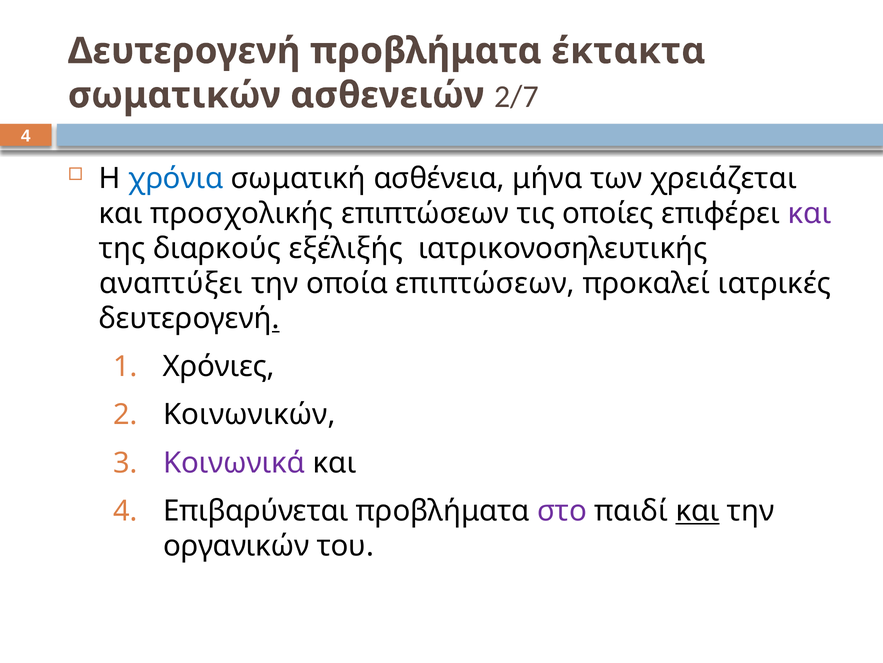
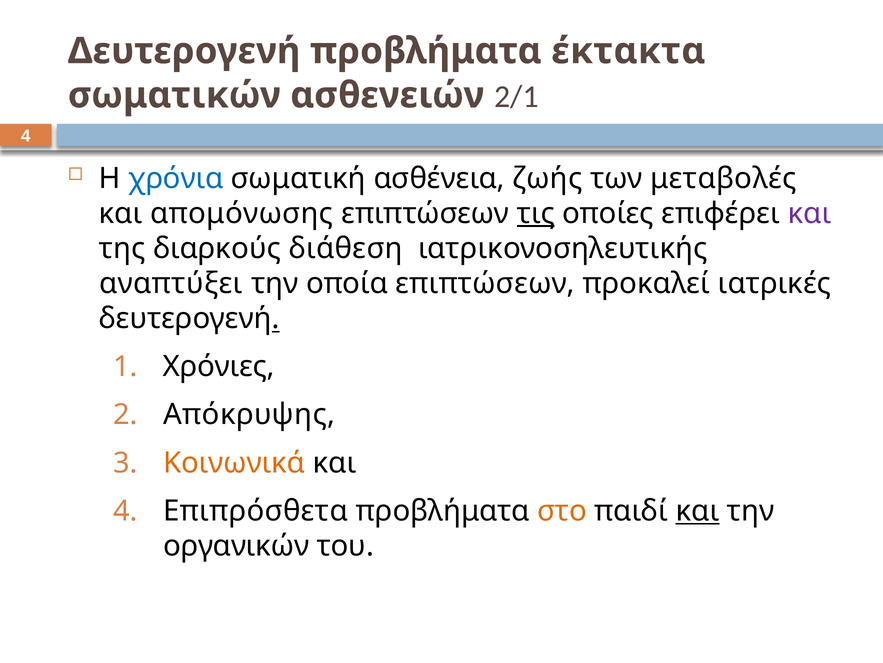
2/7: 2/7 -> 2/1
μήνα: μήνα -> ζωής
χρειάζεται: χρειάζεται -> μεταβολές
προσχολικής: προσχολικής -> απομόνωσης
τις underline: none -> present
εξέλιξής: εξέλιξής -> διάθεση
Κοινωνικών: Κοινωνικών -> Απόκρυψης
Κοινωνικά colour: purple -> orange
Επιβαρύνεται: Επιβαρύνεται -> Επιπρόσθετα
στο colour: purple -> orange
